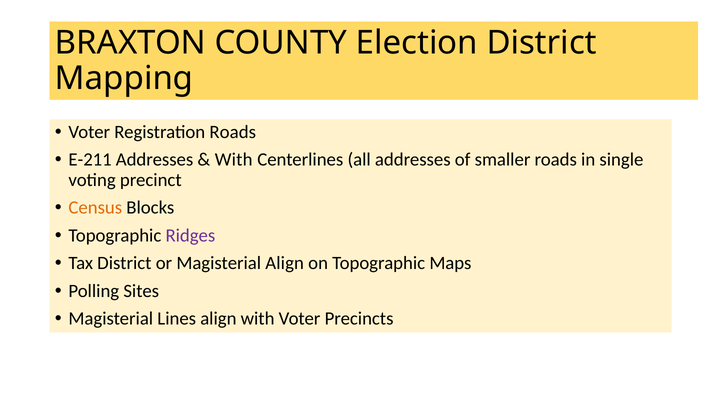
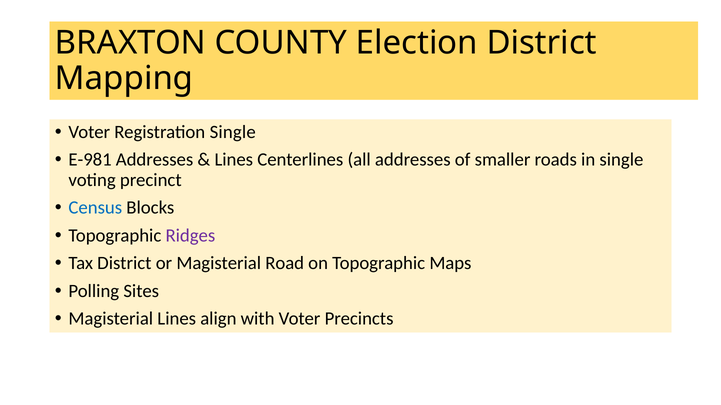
Registration Roads: Roads -> Single
E-211: E-211 -> E-981
With at (234, 160): With -> Lines
Census colour: orange -> blue
Magisterial Align: Align -> Road
